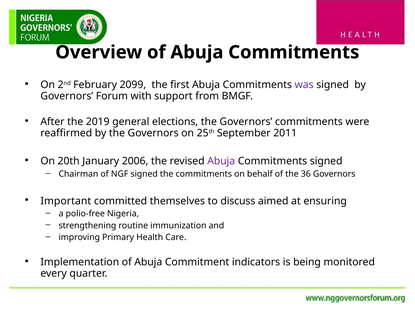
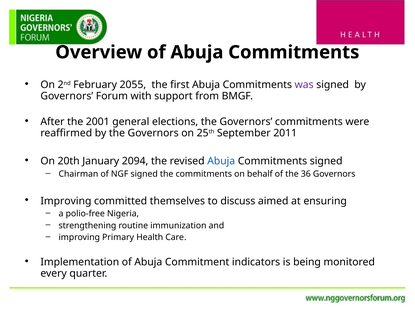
2099: 2099 -> 2055
2019: 2019 -> 2001
2006: 2006 -> 2094
Abuja at (221, 161) colour: purple -> blue
Important at (66, 201): Important -> Improving
